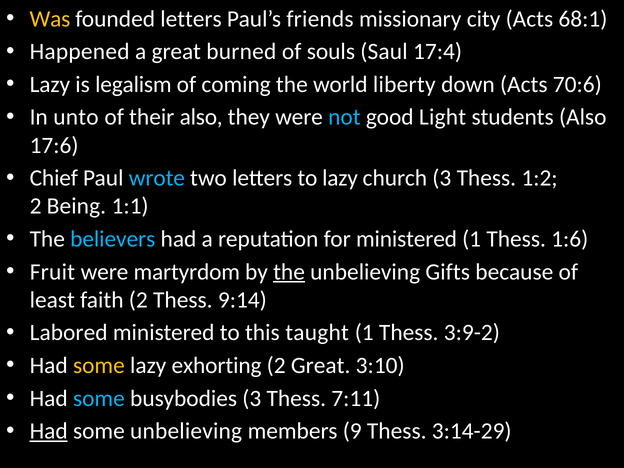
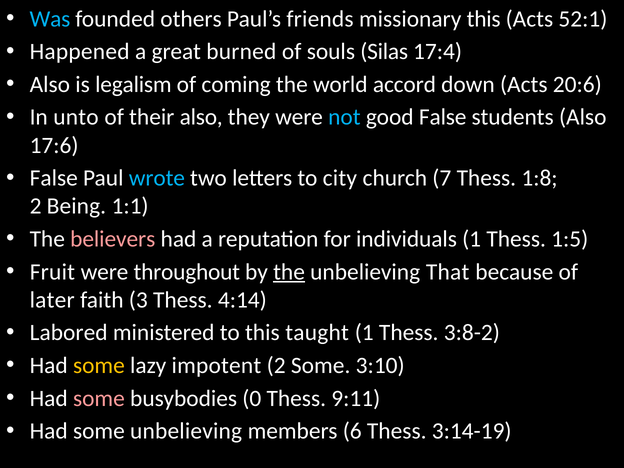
Was colour: yellow -> light blue
founded letters: letters -> others
missionary city: city -> this
68:1: 68:1 -> 52:1
Saul: Saul -> Silas
Lazy at (50, 84): Lazy -> Also
liberty: liberty -> accord
70:6: 70:6 -> 20:6
good Light: Light -> False
Chief at (54, 178): Chief -> False
to lazy: lazy -> city
church 3: 3 -> 7
1:2: 1:2 -> 1:8
believers colour: light blue -> pink
for ministered: ministered -> individuals
1:6: 1:6 -> 1:5
martyrdom: martyrdom -> throughout
Gifts: Gifts -> That
least: least -> later
faith 2: 2 -> 3
9:14: 9:14 -> 4:14
3:9-2: 3:9-2 -> 3:8-2
exhorting: exhorting -> impotent
2 Great: Great -> Some
some at (99, 398) colour: light blue -> pink
busybodies 3: 3 -> 0
7:11: 7:11 -> 9:11
Had at (49, 431) underline: present -> none
9: 9 -> 6
3:14-29: 3:14-29 -> 3:14-19
